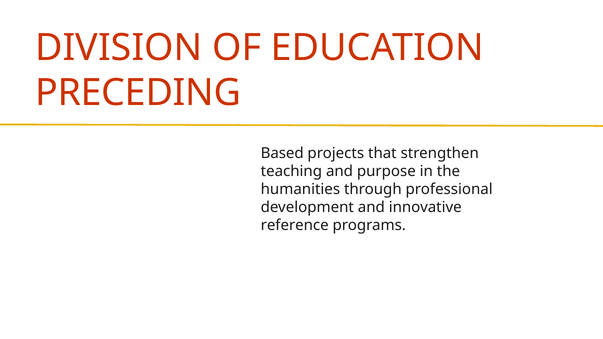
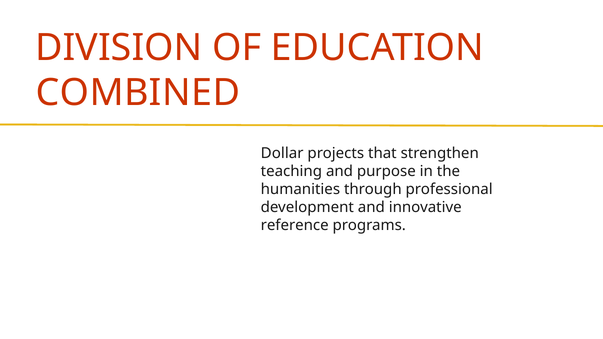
PRECEDING: PRECEDING -> COMBINED
Based: Based -> Dollar
